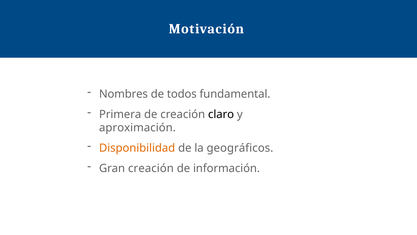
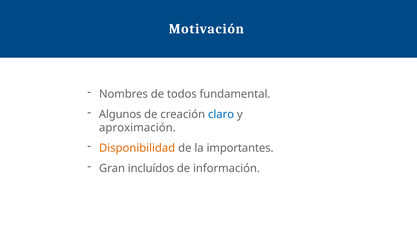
Primera: Primera -> Algunos
claro colour: black -> blue
geográficos: geográficos -> importantes
Gran creación: creación -> incluídos
